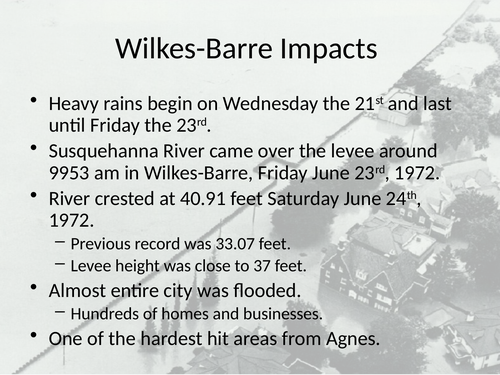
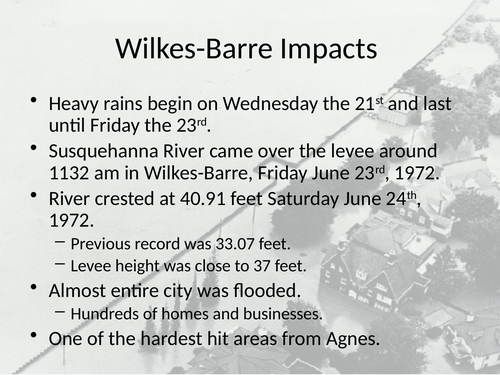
9953: 9953 -> 1132
